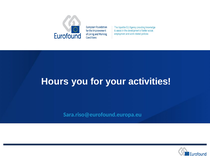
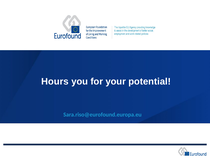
activities: activities -> potential
